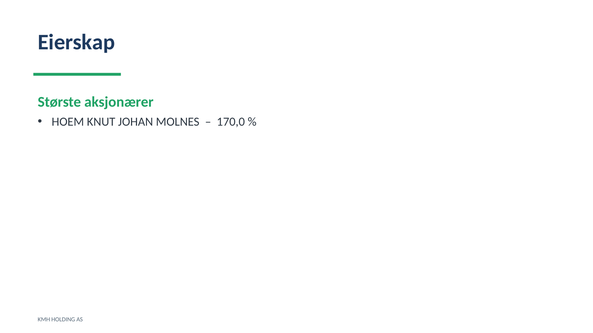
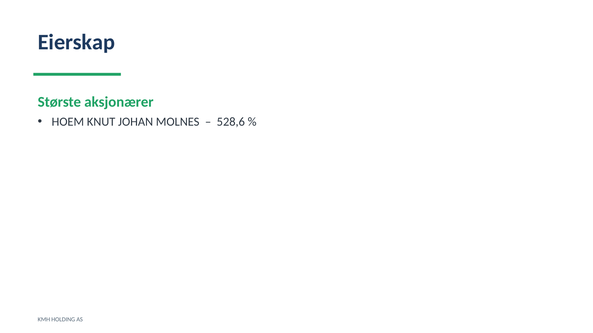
170,0: 170,0 -> 528,6
